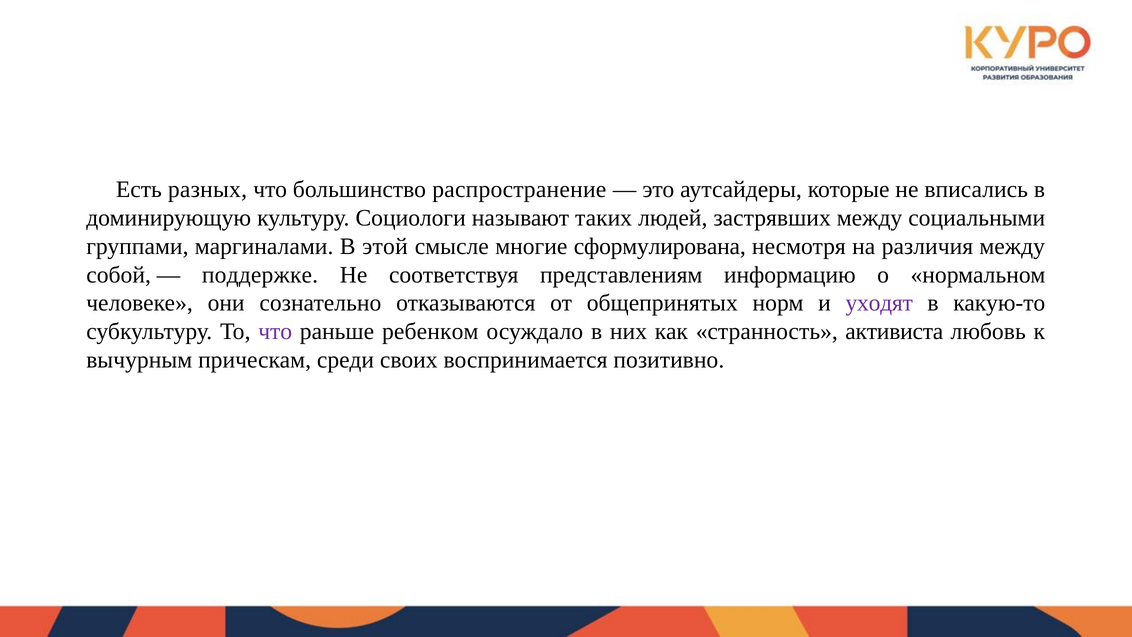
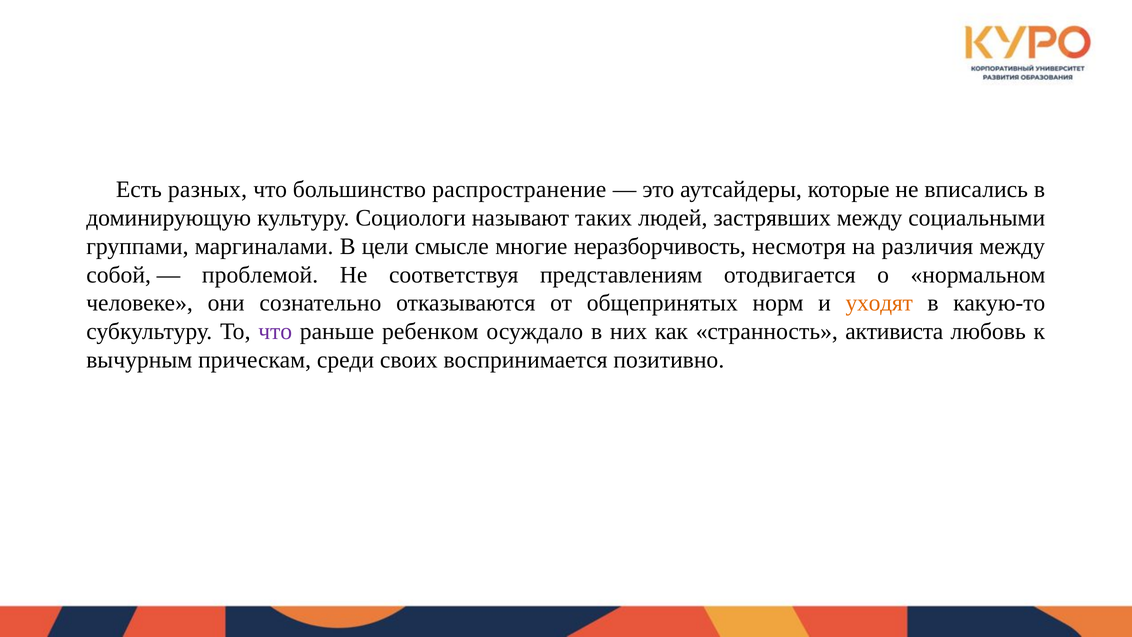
этой: этой -> цели
сформулирована: сформулирована -> неразборчивость
поддержке: поддержке -> проблемой
информацию: информацию -> отодвигается
уходят colour: purple -> orange
